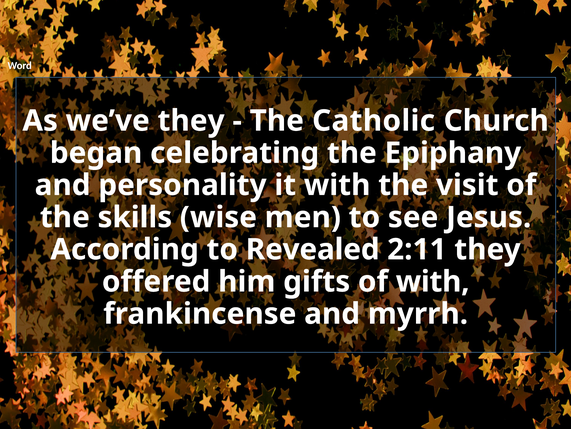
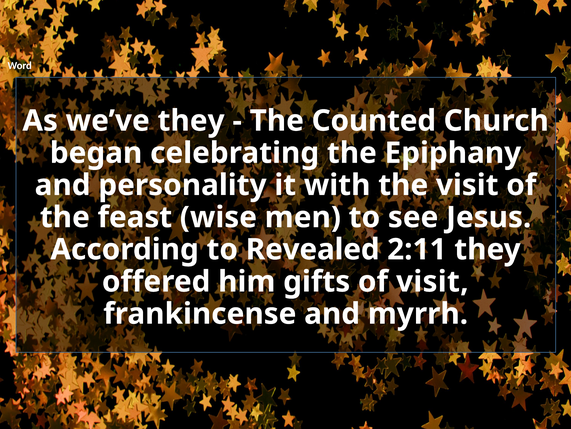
Catholic: Catholic -> Counted
skills: skills -> feast
of with: with -> visit
